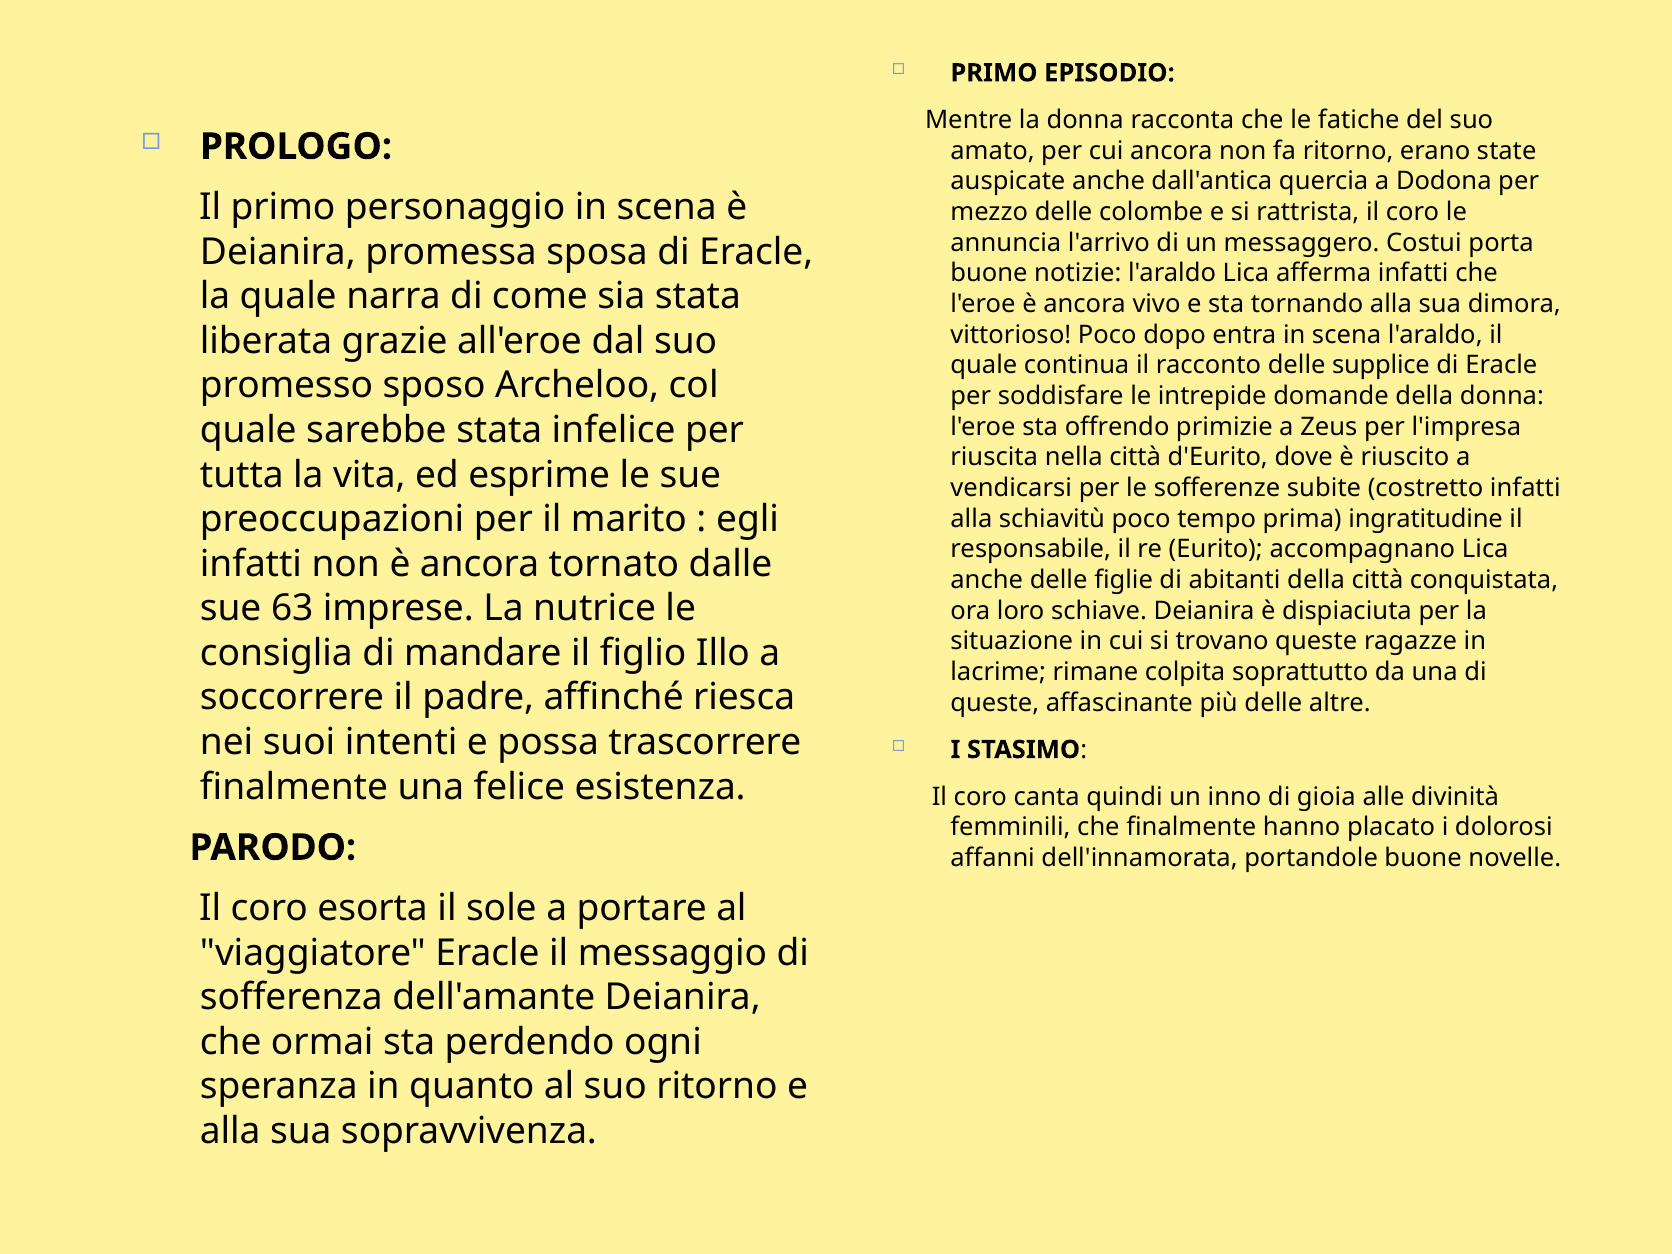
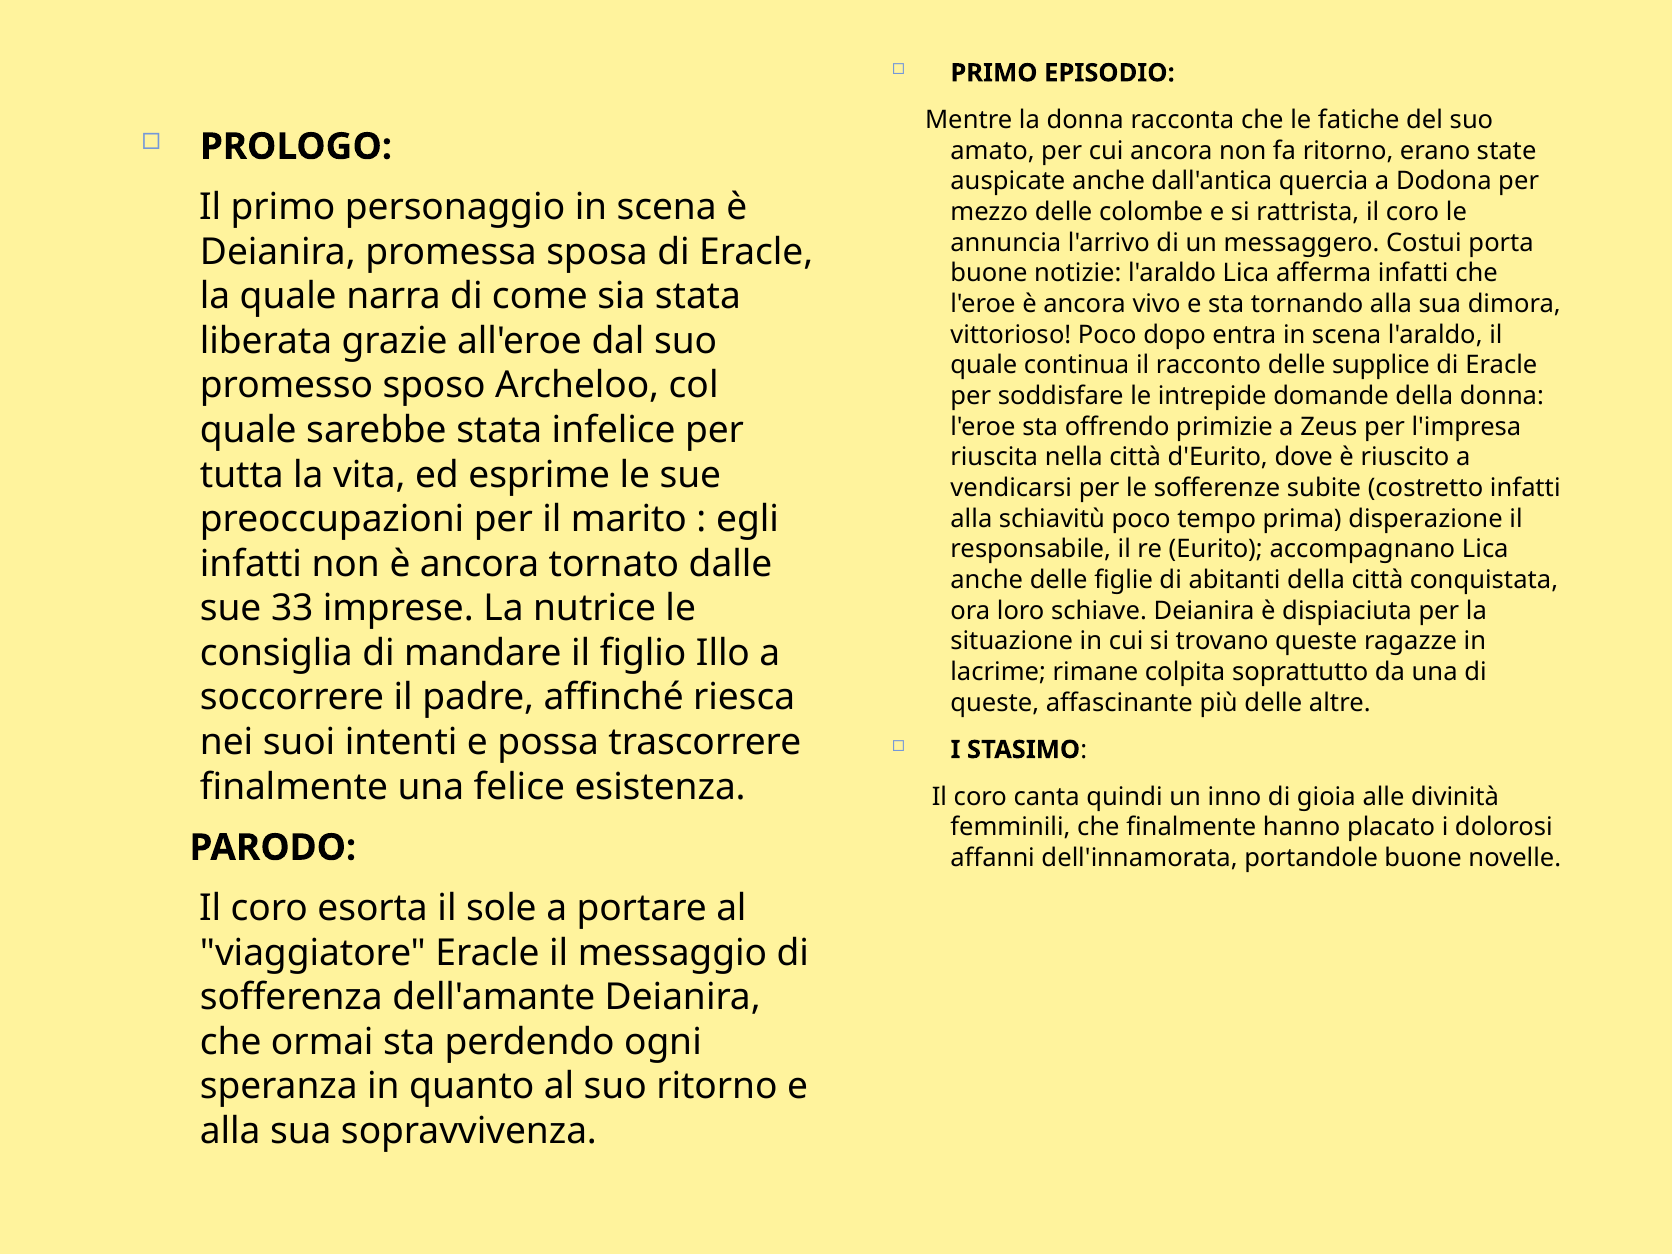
ingratitudine: ingratitudine -> disperazione
63: 63 -> 33
